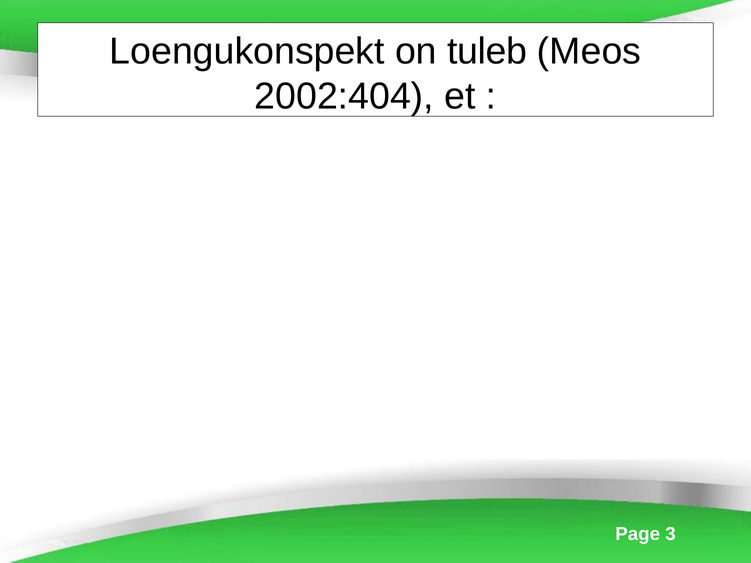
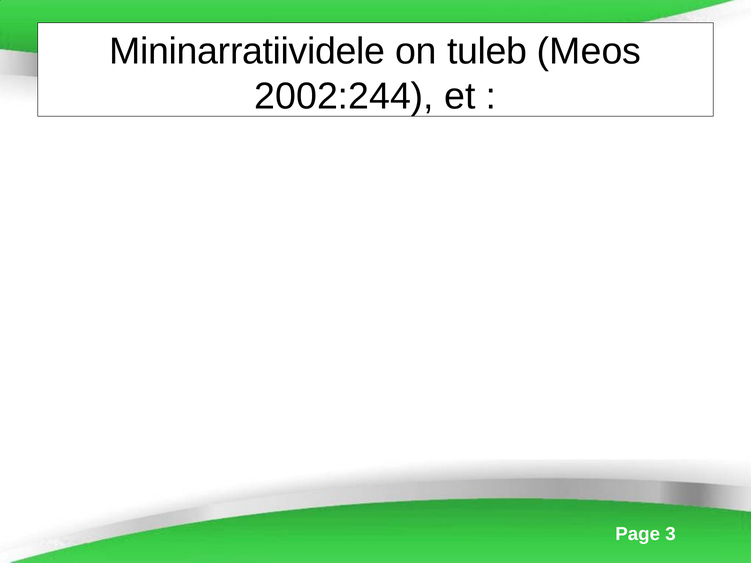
Loengukonspekt: Loengukonspekt -> Mininarratiividele
2002:404: 2002:404 -> 2002:244
